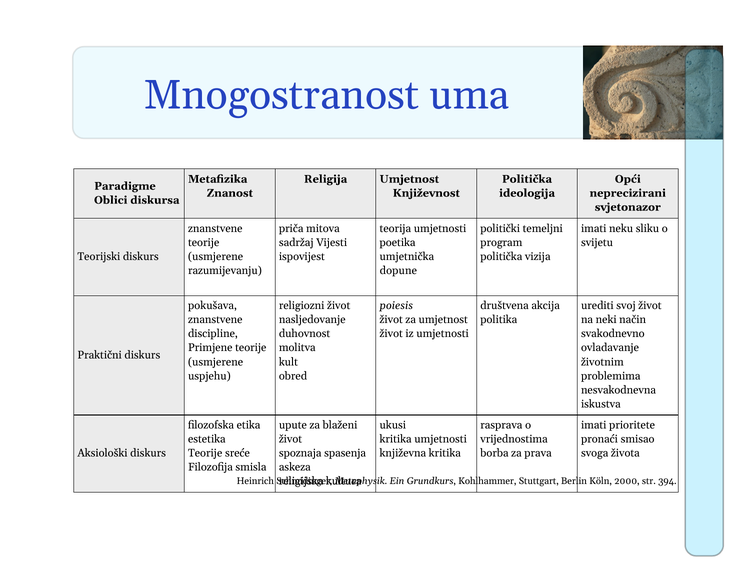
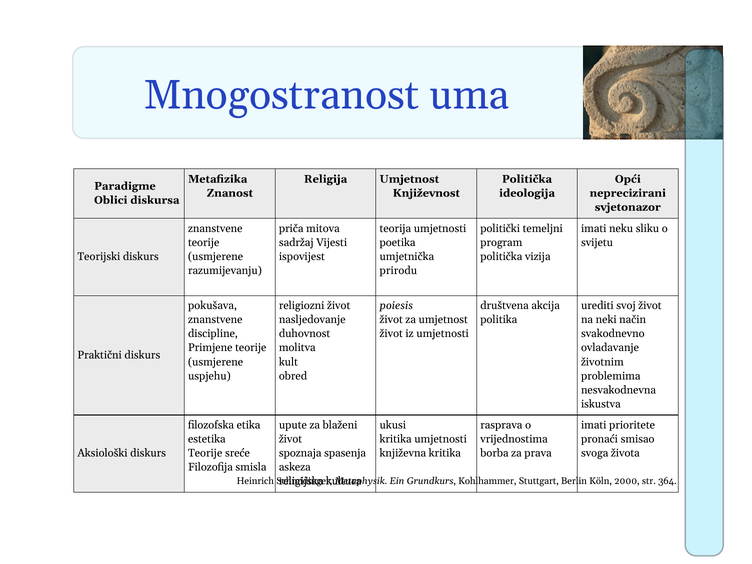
dopune: dopune -> prirodu
394: 394 -> 364
